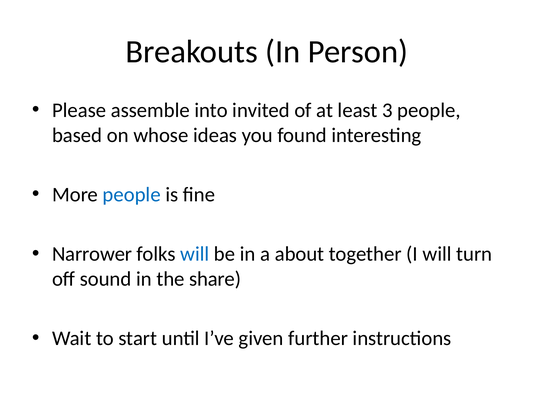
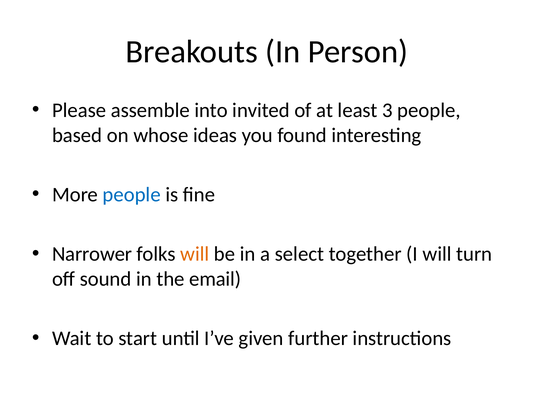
will at (195, 254) colour: blue -> orange
about: about -> select
share: share -> email
